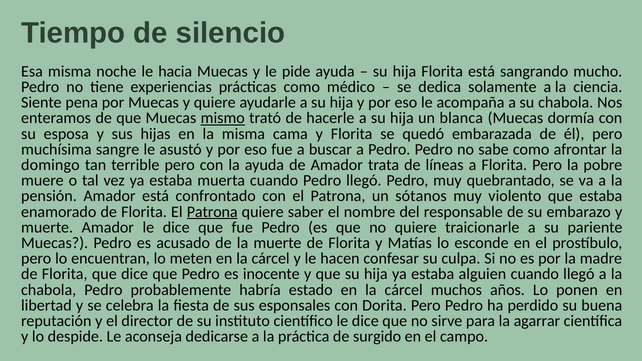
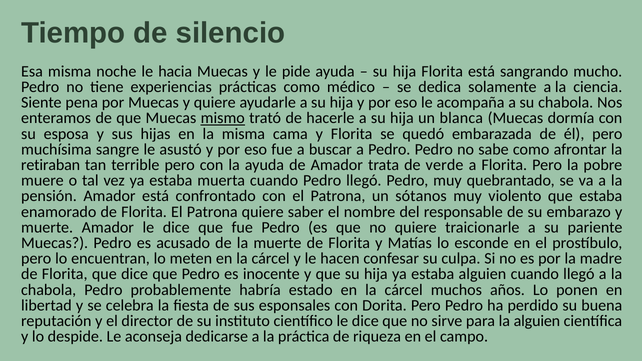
domingo: domingo -> retiraban
líneas: líneas -> verde
Patrona at (212, 212) underline: present -> none
la agarrar: agarrar -> alguien
surgido: surgido -> riqueza
